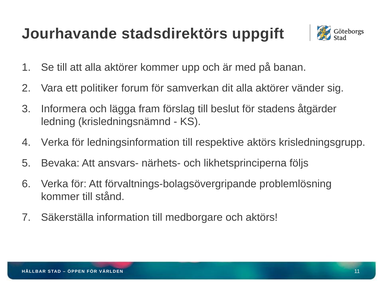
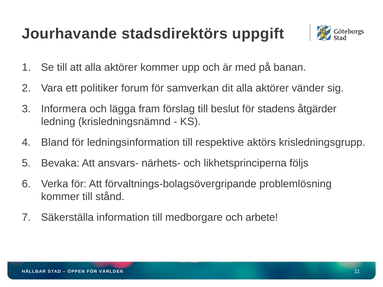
Verka at (55, 142): Verka -> Bland
och aktörs: aktörs -> arbete
